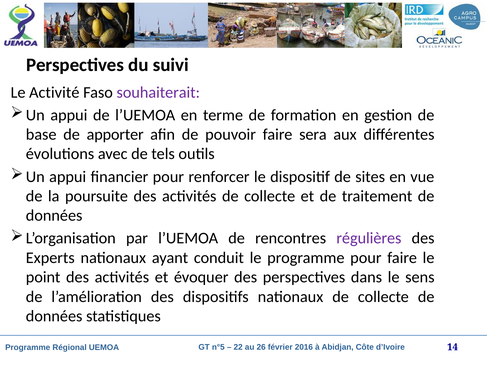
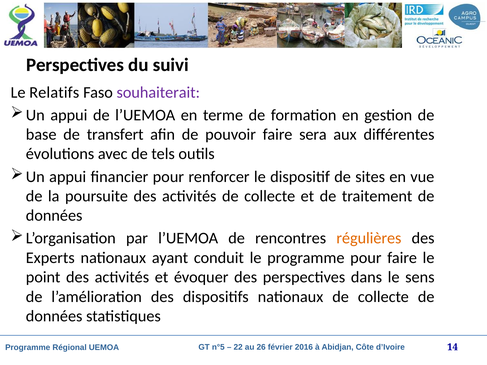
Activité: Activité -> Relatifs
apporter: apporter -> transfert
régulières colour: purple -> orange
